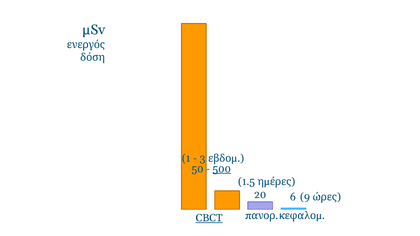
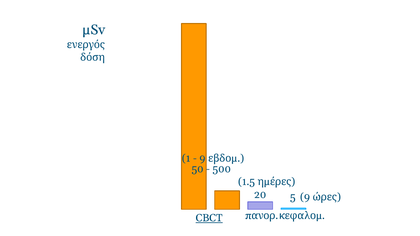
3 at (202, 159): 3 -> 9
500 underline: present -> none
6: 6 -> 5
